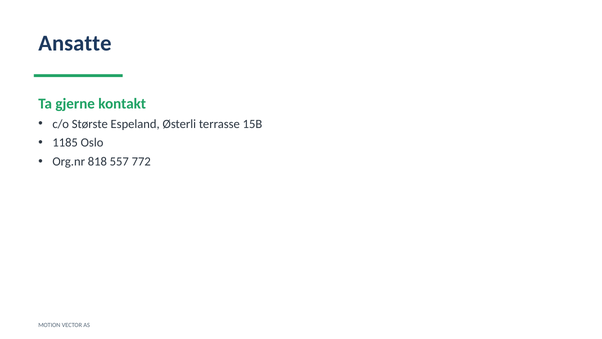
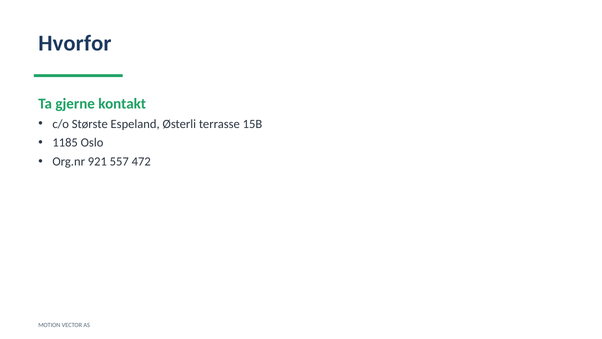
Ansatte: Ansatte -> Hvorfor
818: 818 -> 921
772: 772 -> 472
